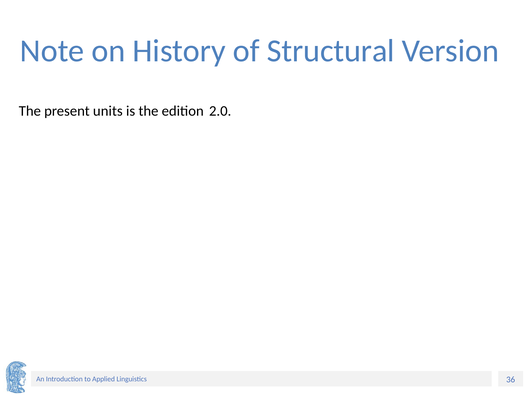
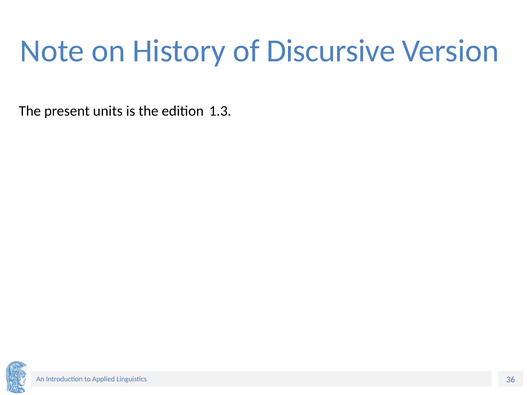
Structural: Structural -> Discursive
2.0: 2.0 -> 1.3
